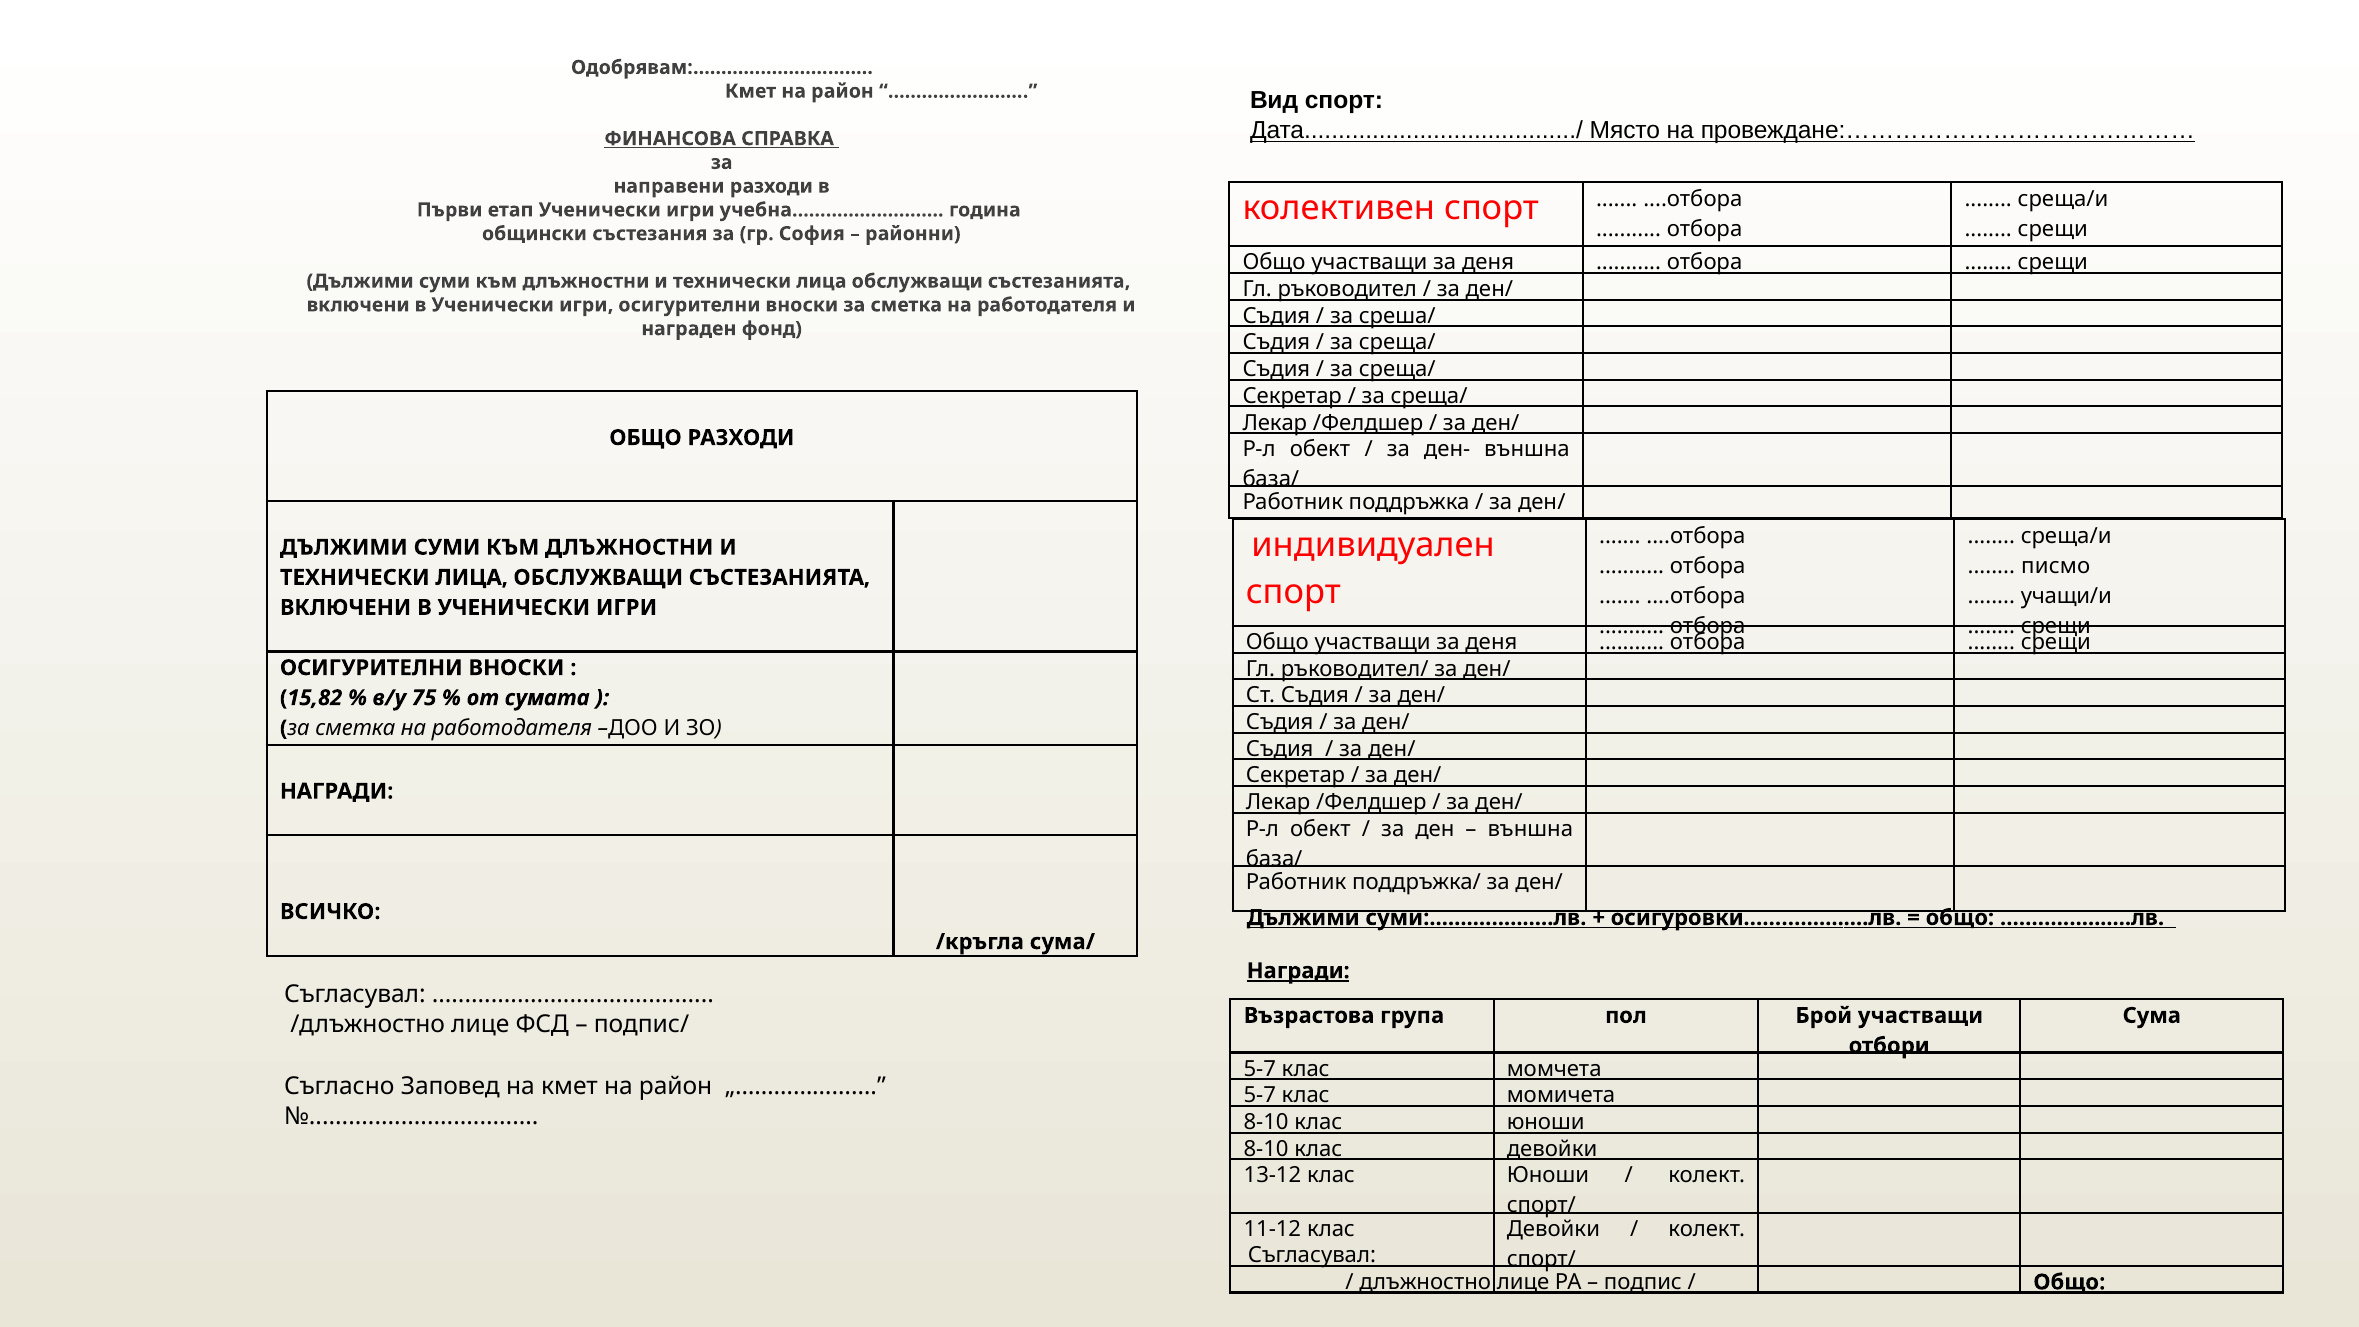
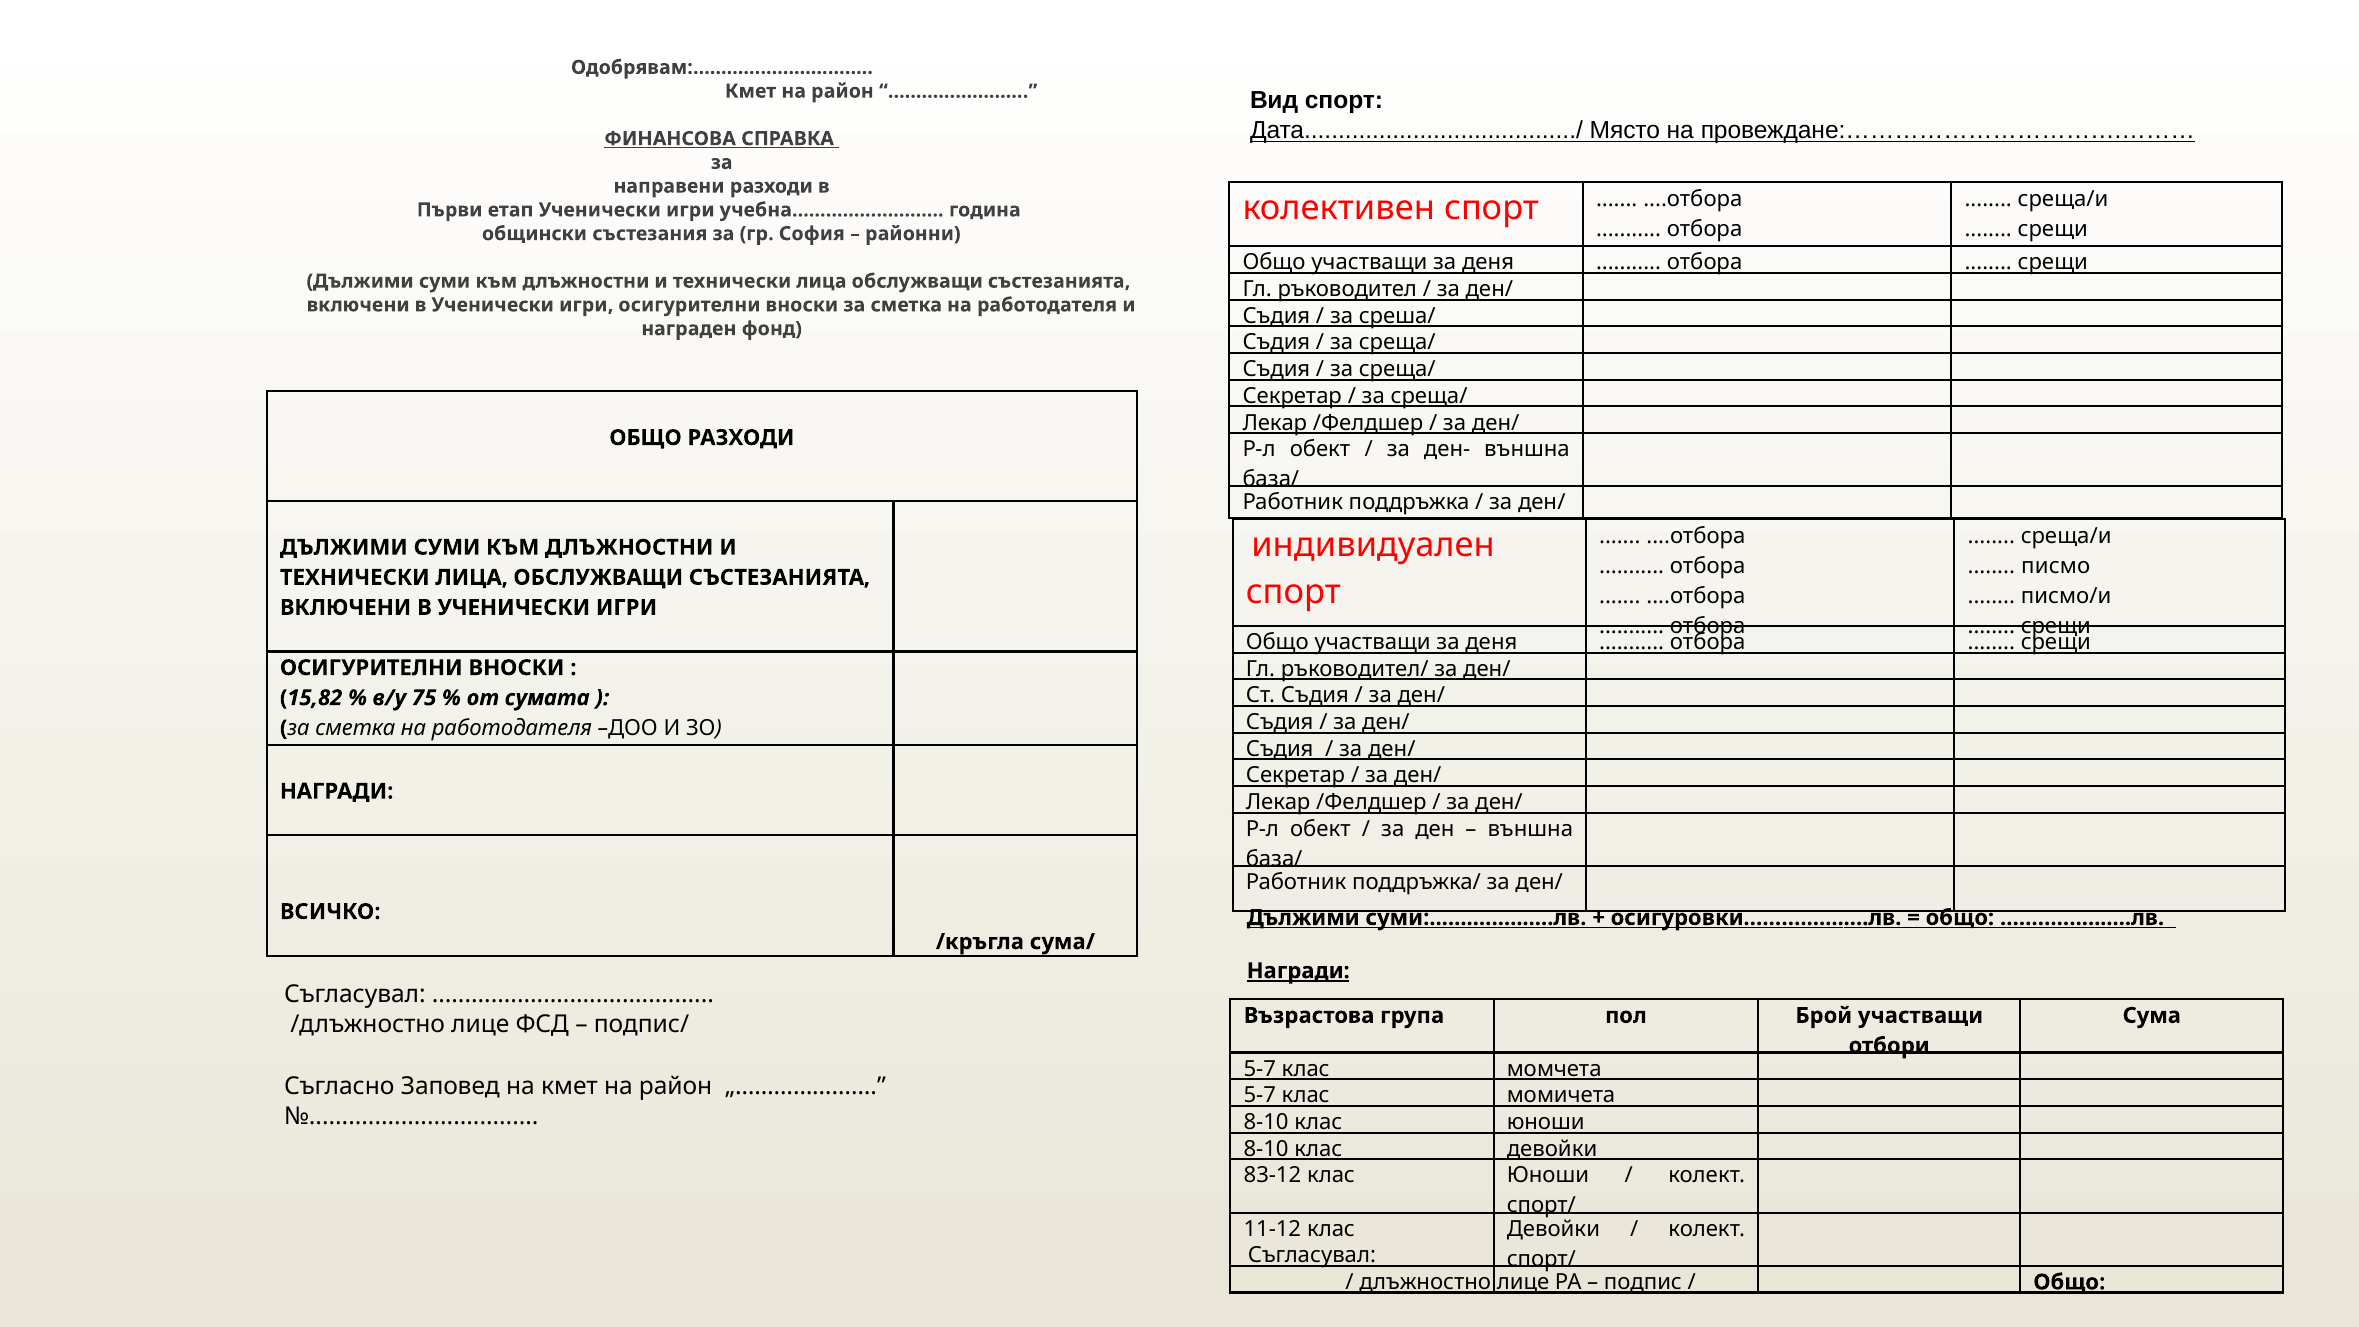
учащи/и: учащи/и -> писмо/и
13-12: 13-12 -> 83-12
